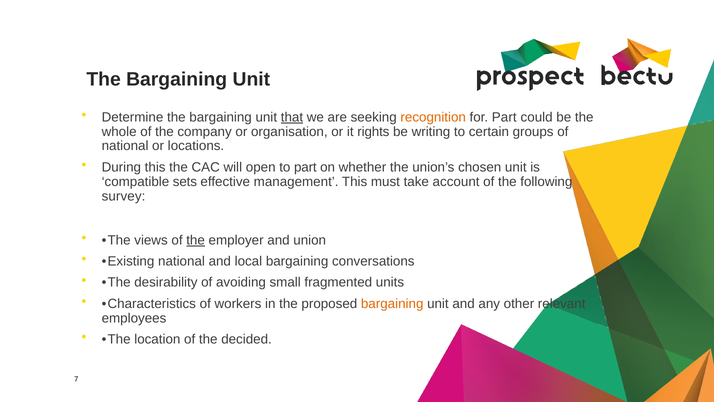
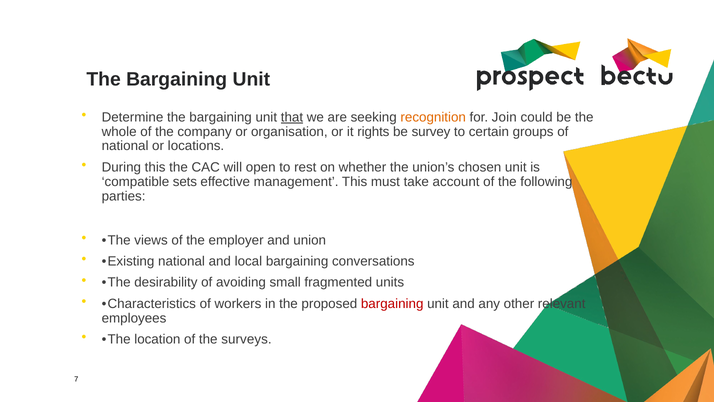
for Part: Part -> Join
writing: writing -> survey
to part: part -> rest
survey: survey -> parties
the at (196, 240) underline: present -> none
bargaining at (392, 303) colour: orange -> red
decided: decided -> surveys
